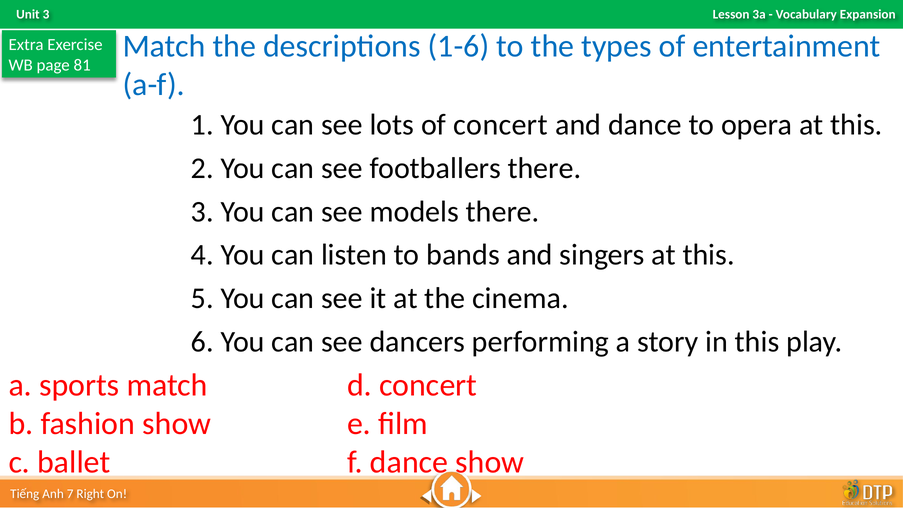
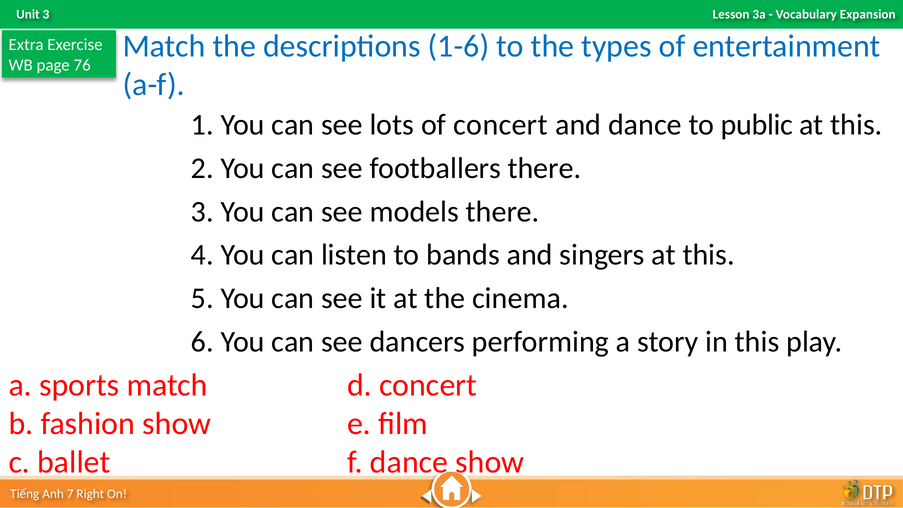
81: 81 -> 76
opera: opera -> public
